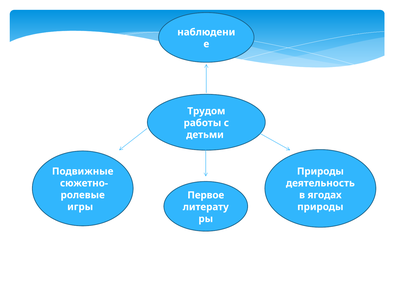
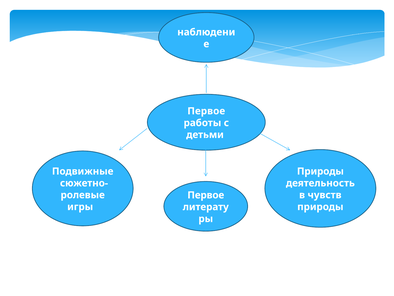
Трудом at (206, 111): Трудом -> Первое
ягодах: ягодах -> чувств
